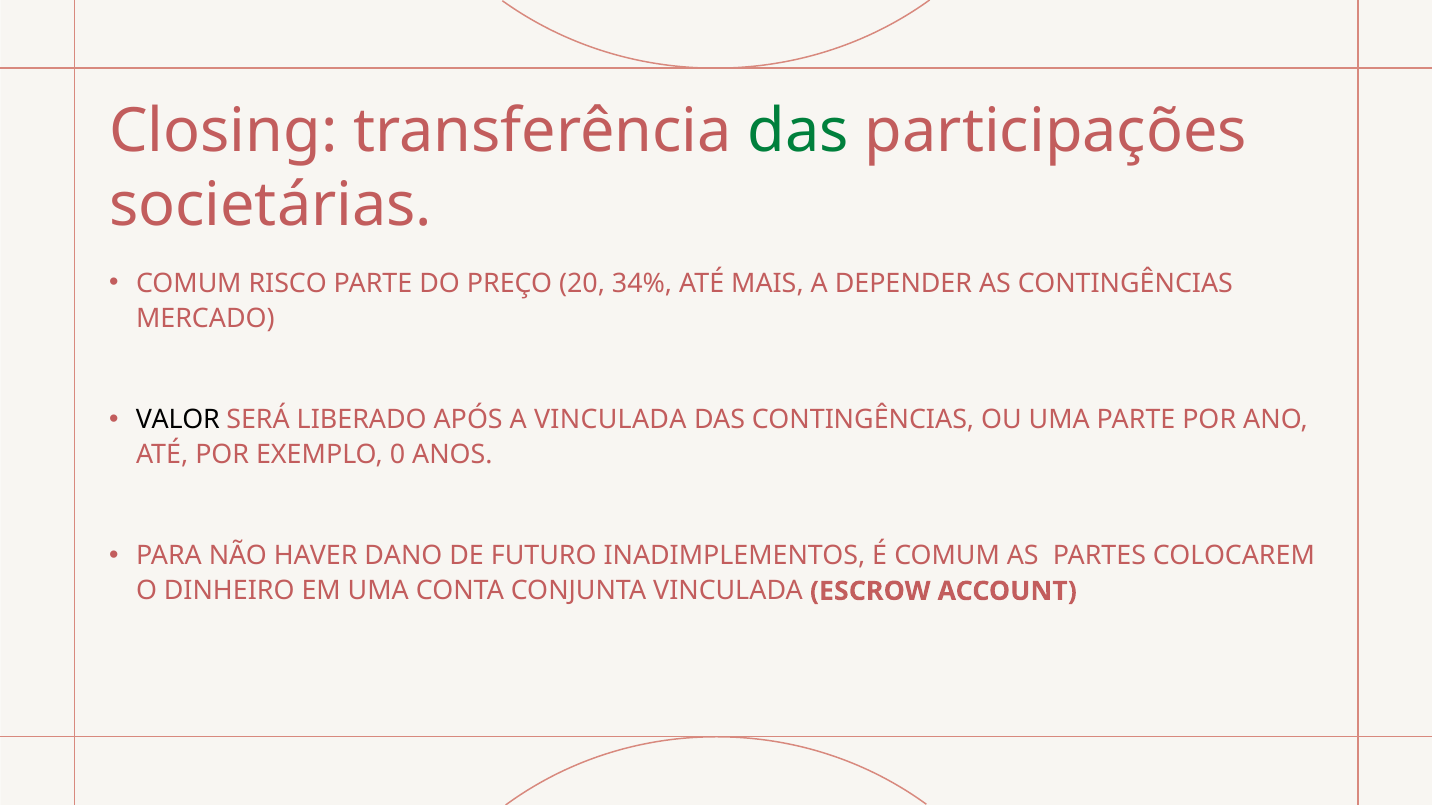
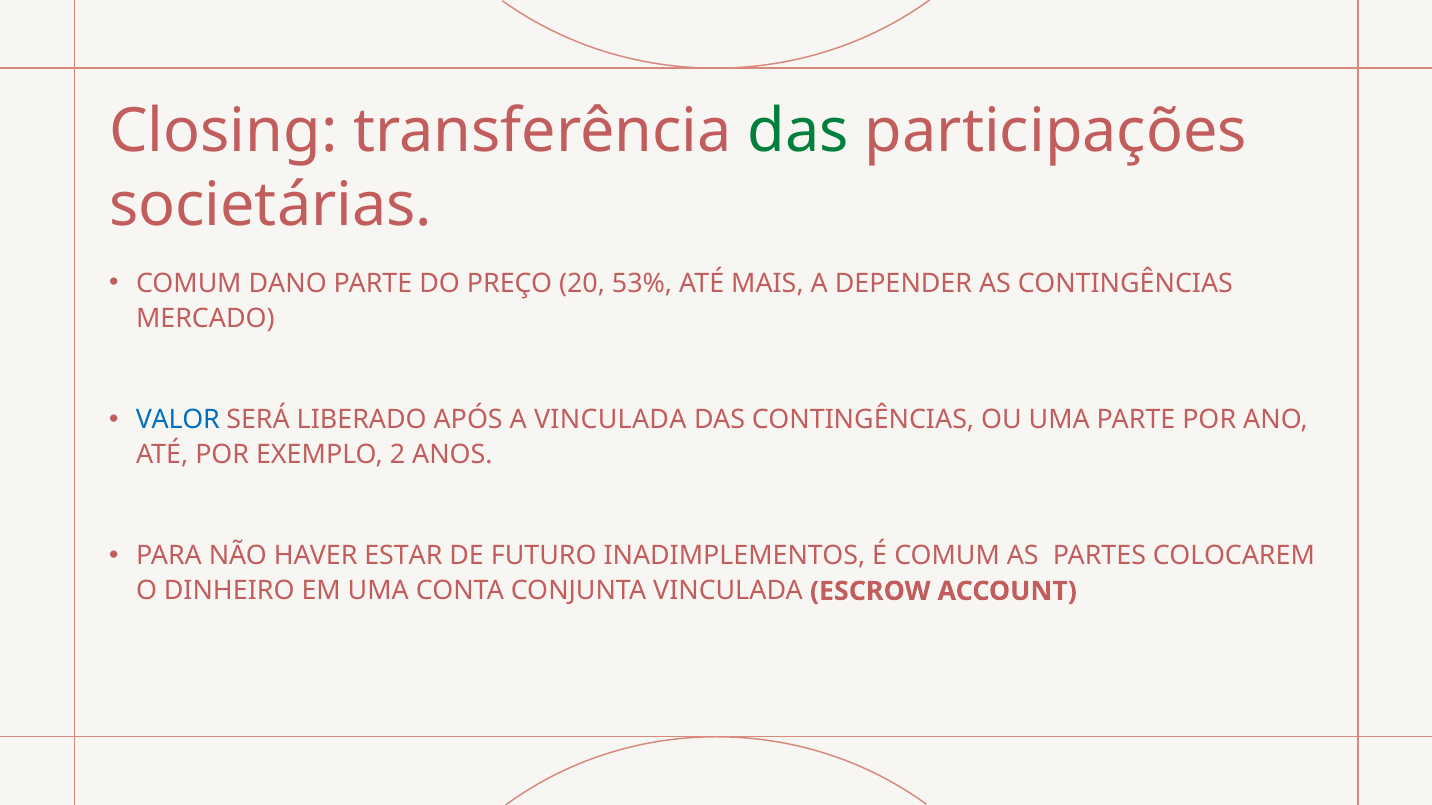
RISCO: RISCO -> DANO
34%: 34% -> 53%
VALOR colour: black -> blue
0: 0 -> 2
DANO: DANO -> ESTAR
